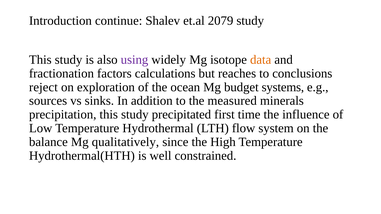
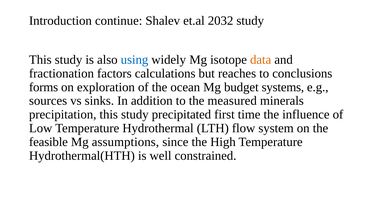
2079: 2079 -> 2032
using colour: purple -> blue
reject: reject -> forms
balance: balance -> feasible
qualitatively: qualitatively -> assumptions
